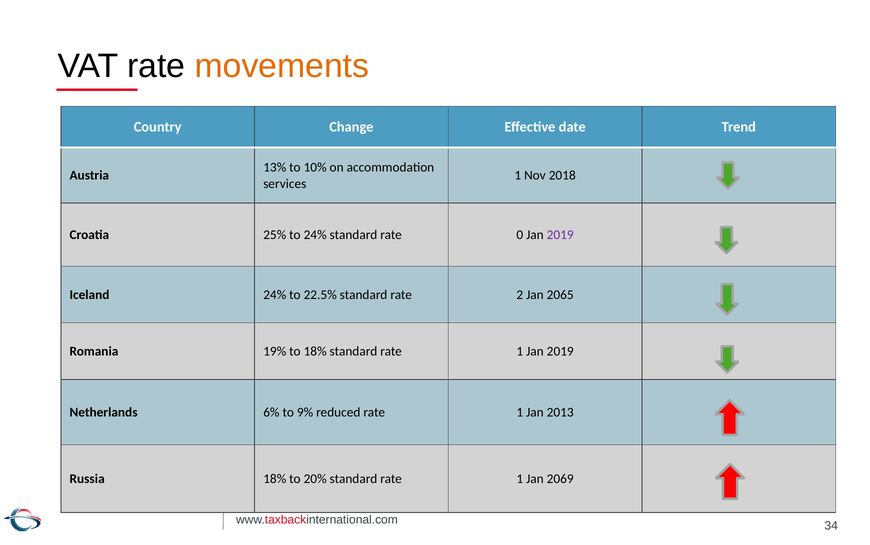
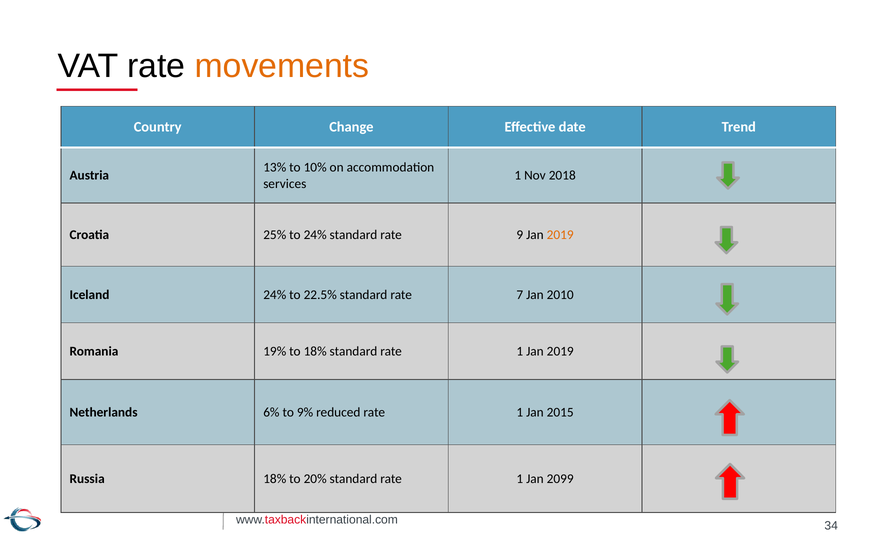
0: 0 -> 9
2019 at (560, 235) colour: purple -> orange
2: 2 -> 7
2065: 2065 -> 2010
2013: 2013 -> 2015
2069: 2069 -> 2099
